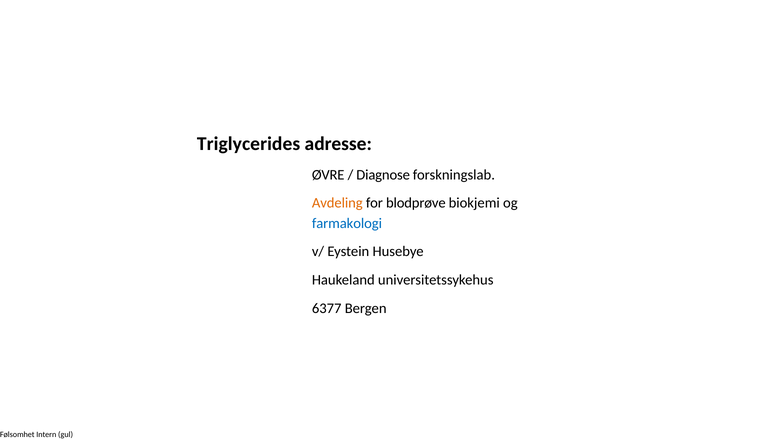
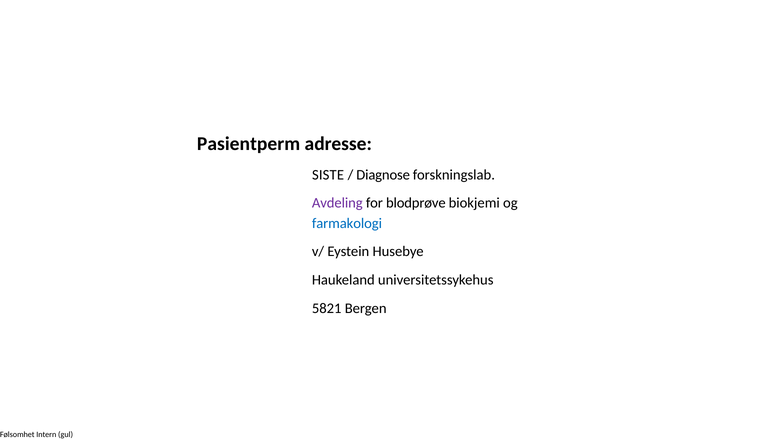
Triglycerides: Triglycerides -> Pasientperm
ØVRE: ØVRE -> SISTE
Avdeling colour: orange -> purple
6377: 6377 -> 5821
